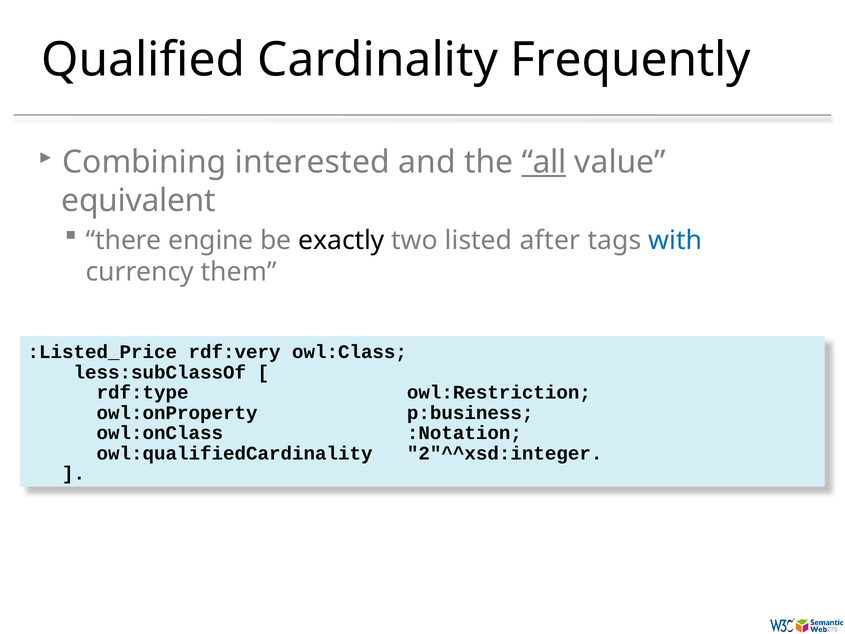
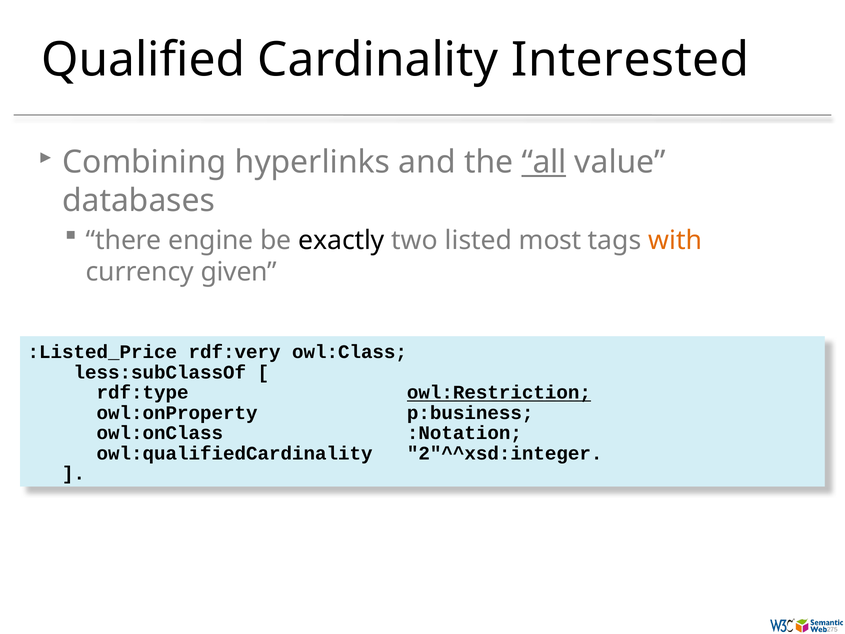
Frequently: Frequently -> Interested
interested: interested -> hyperlinks
equivalent: equivalent -> databases
after: after -> most
with colour: blue -> orange
them: them -> given
owl:Restriction underline: none -> present
